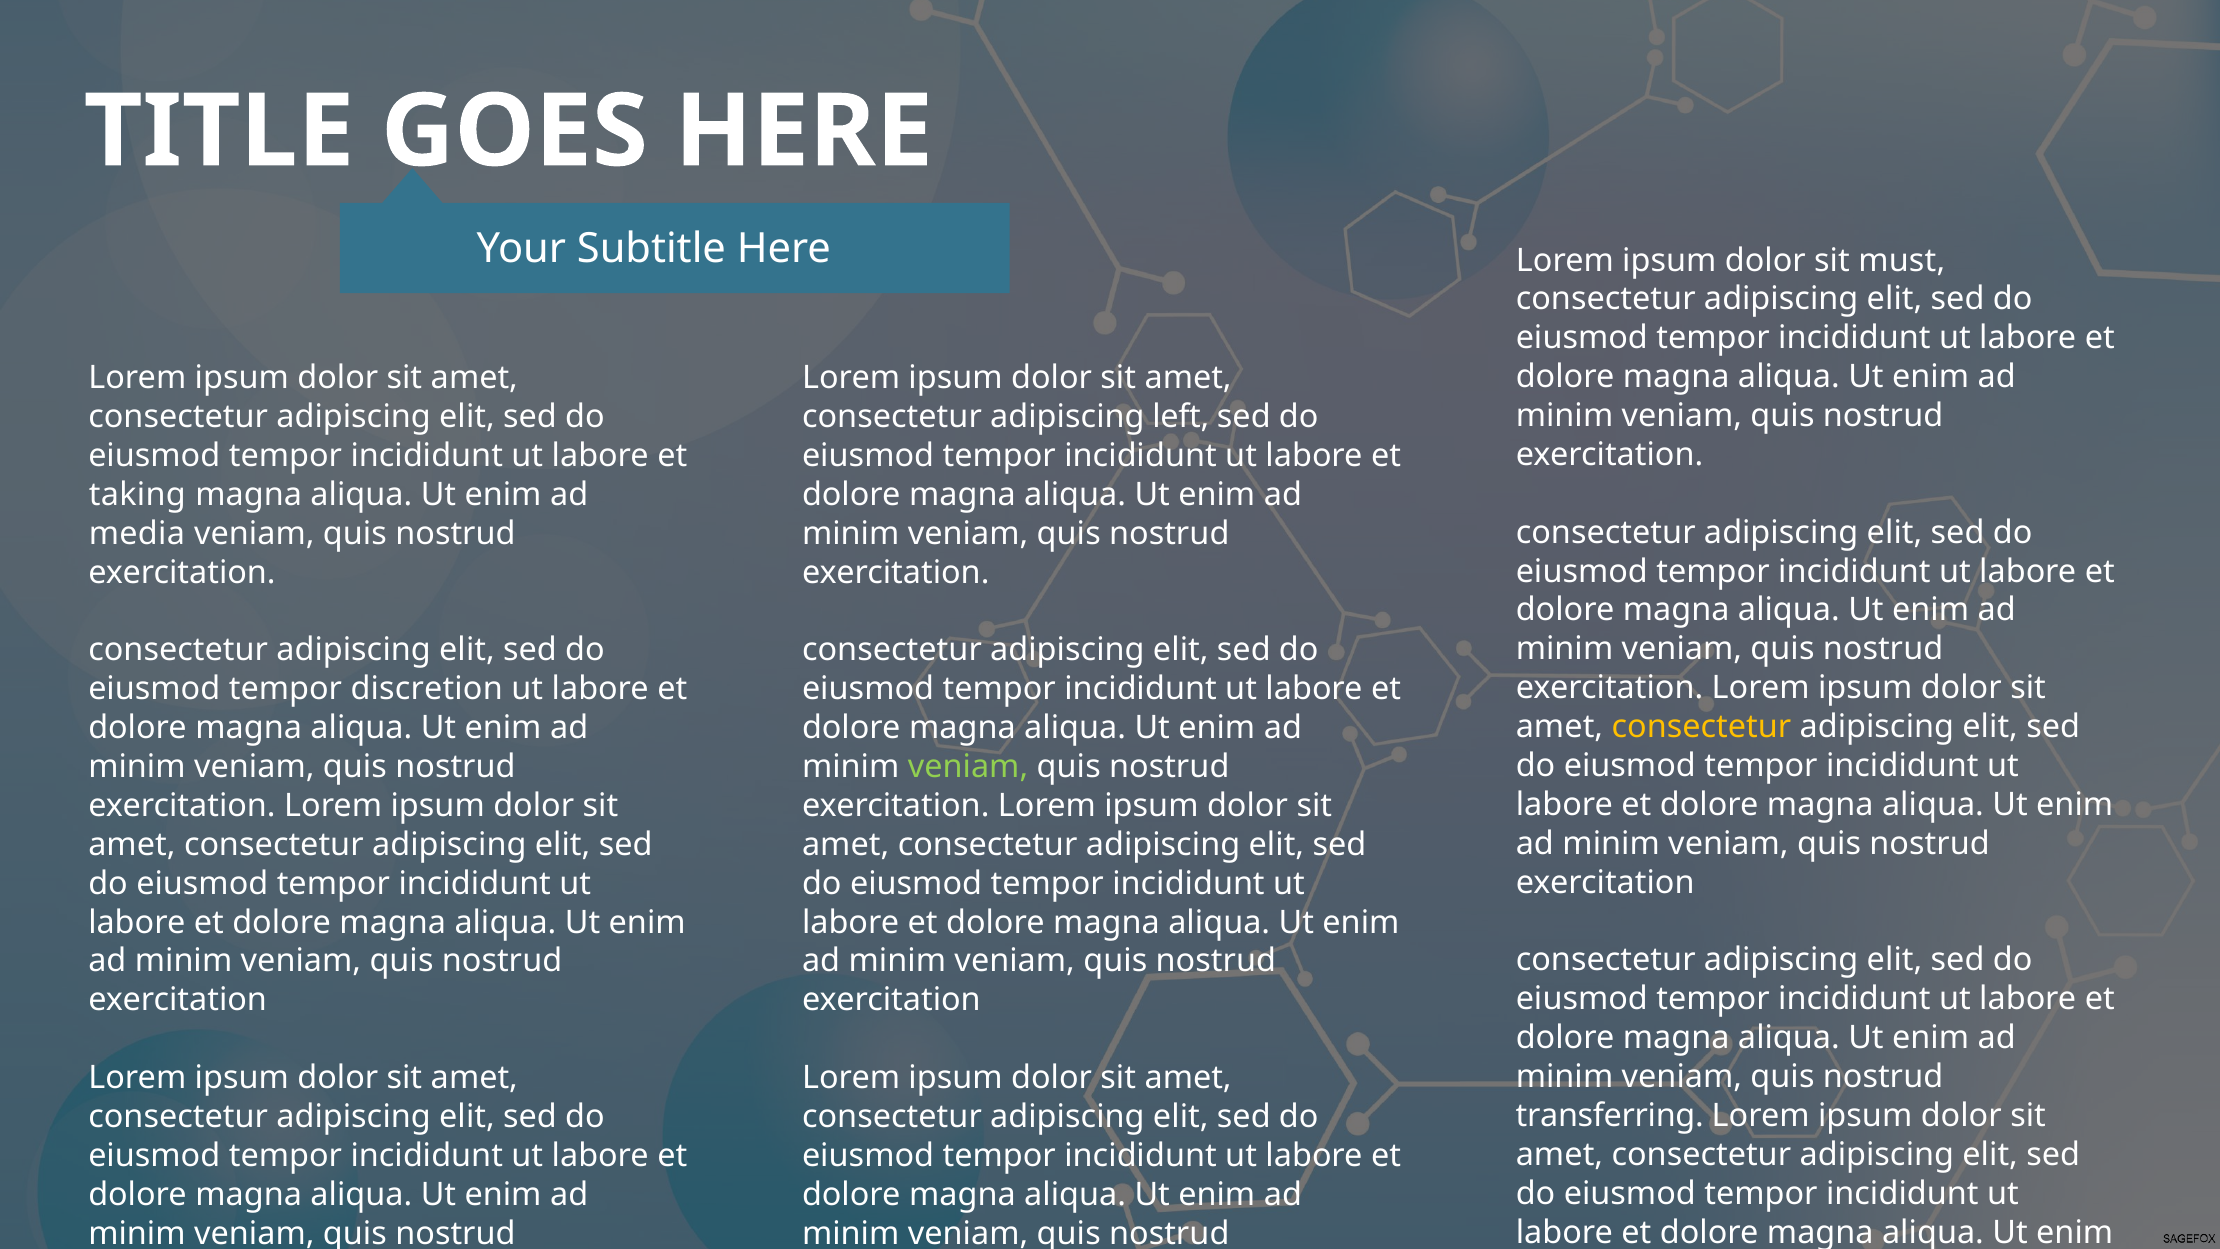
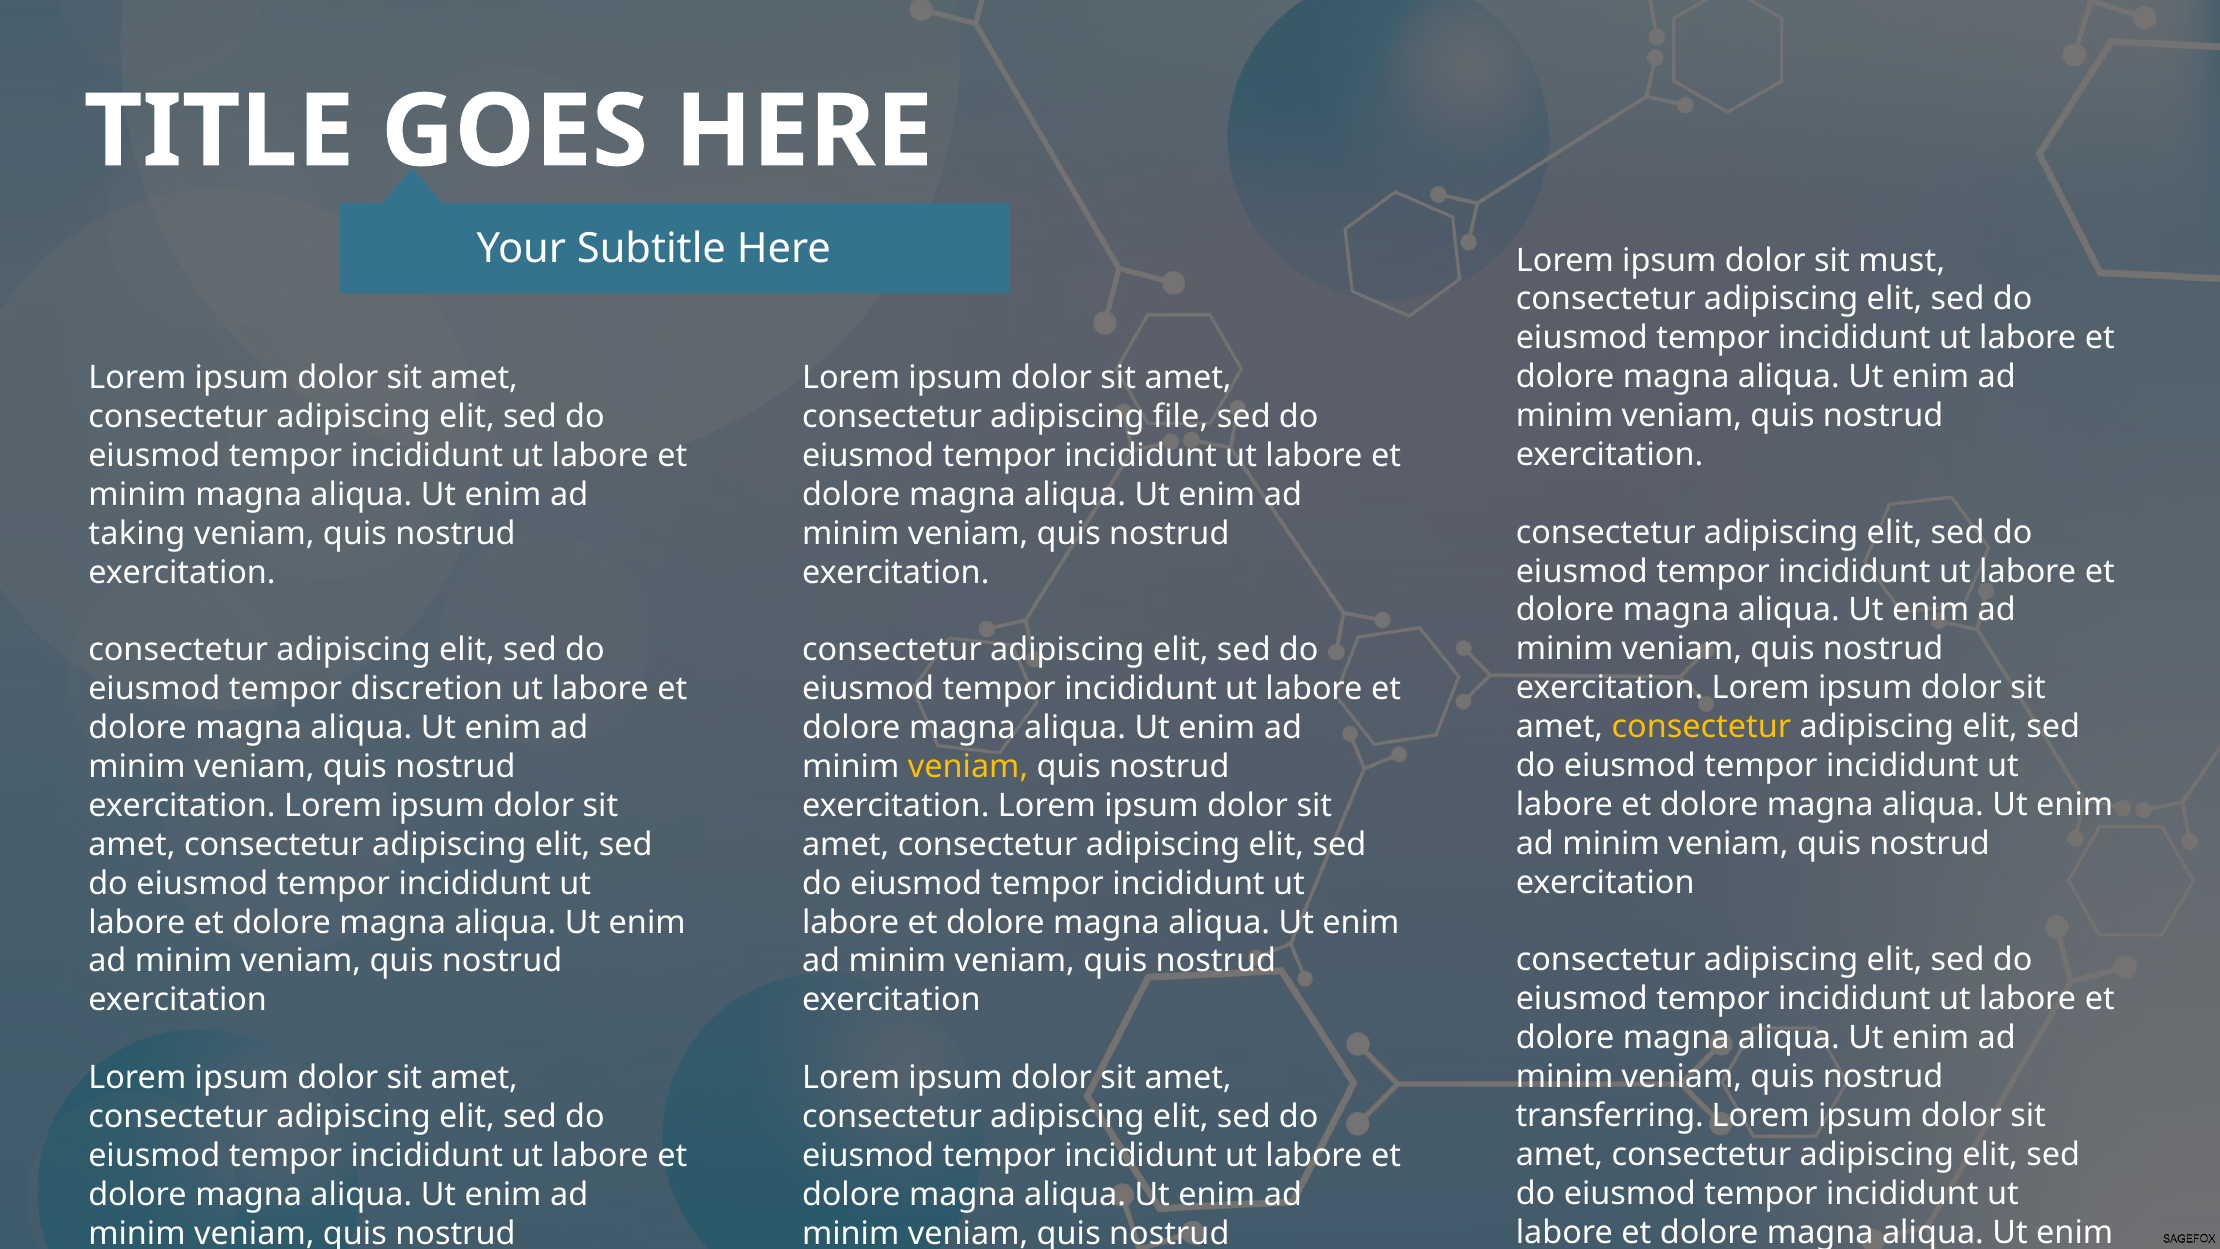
left: left -> file
taking at (137, 495): taking -> minim
media: media -> taking
veniam at (968, 767) colour: light green -> yellow
